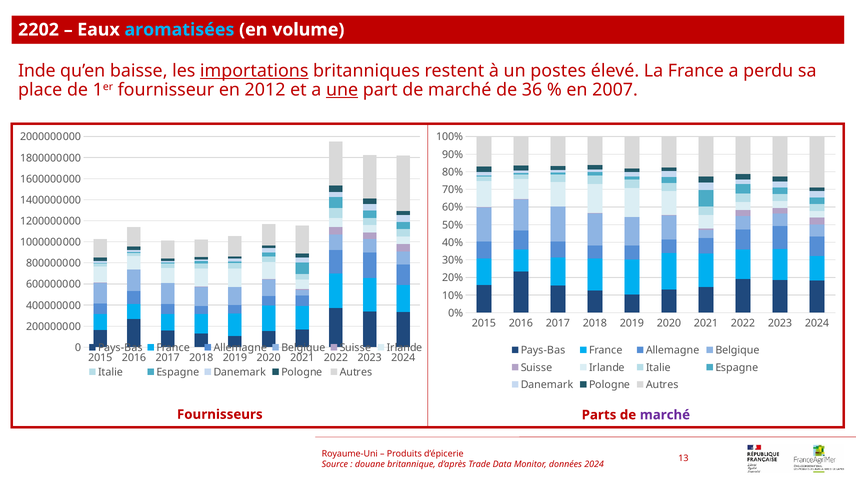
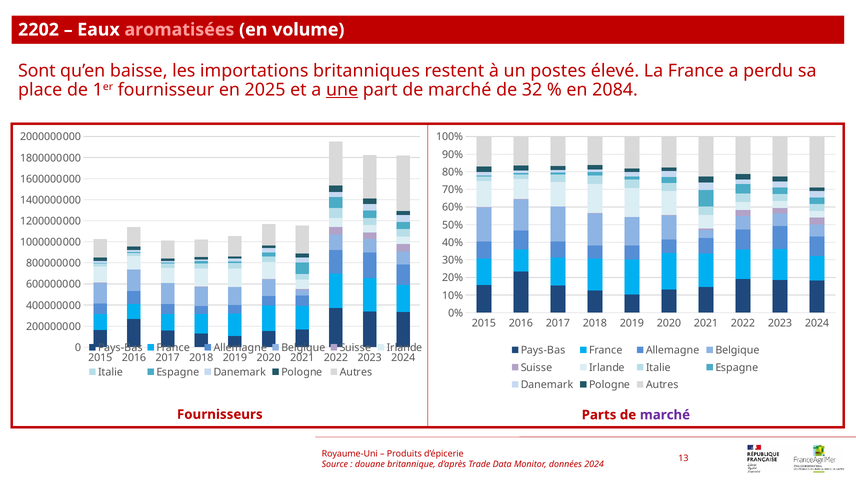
aromatisées colour: light blue -> pink
Inde: Inde -> Sont
importations underline: present -> none
2012: 2012 -> 2025
36: 36 -> 32
2007: 2007 -> 2084
